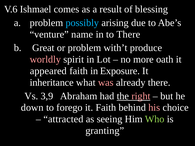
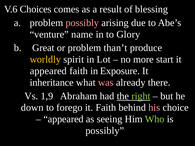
Ishmael: Ishmael -> Choices
possibly at (82, 23) colour: light blue -> pink
to There: There -> Glory
with’t: with’t -> than’t
worldly colour: pink -> yellow
oath: oath -> start
3,9: 3,9 -> 1,9
right colour: pink -> light green
attracted at (63, 119): attracted -> appeared
granting at (105, 131): granting -> possibly
